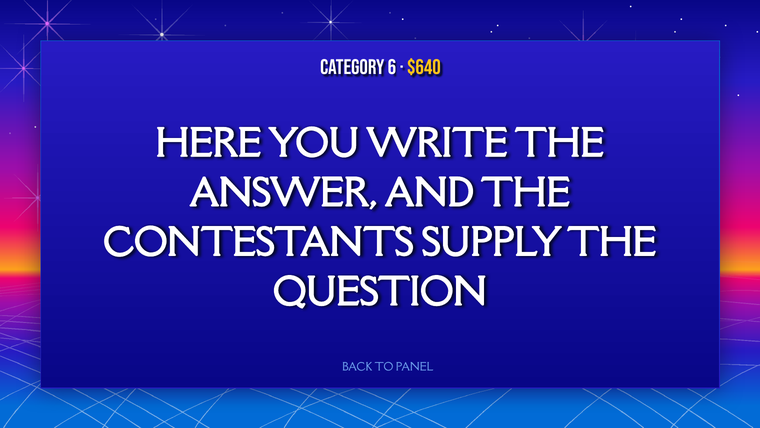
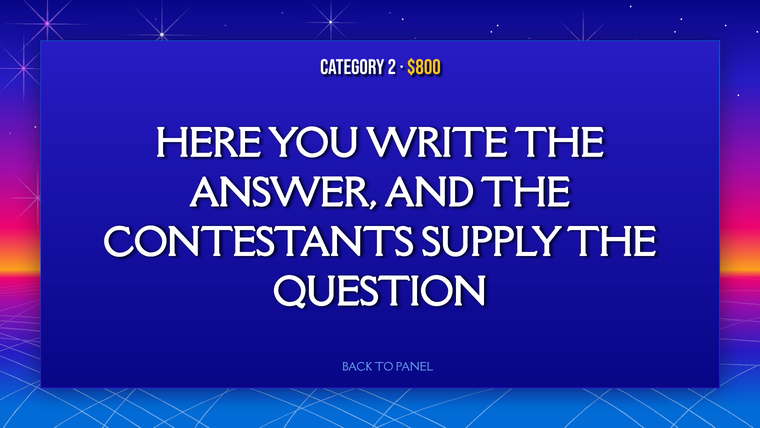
6: 6 -> 2
$640: $640 -> $800
